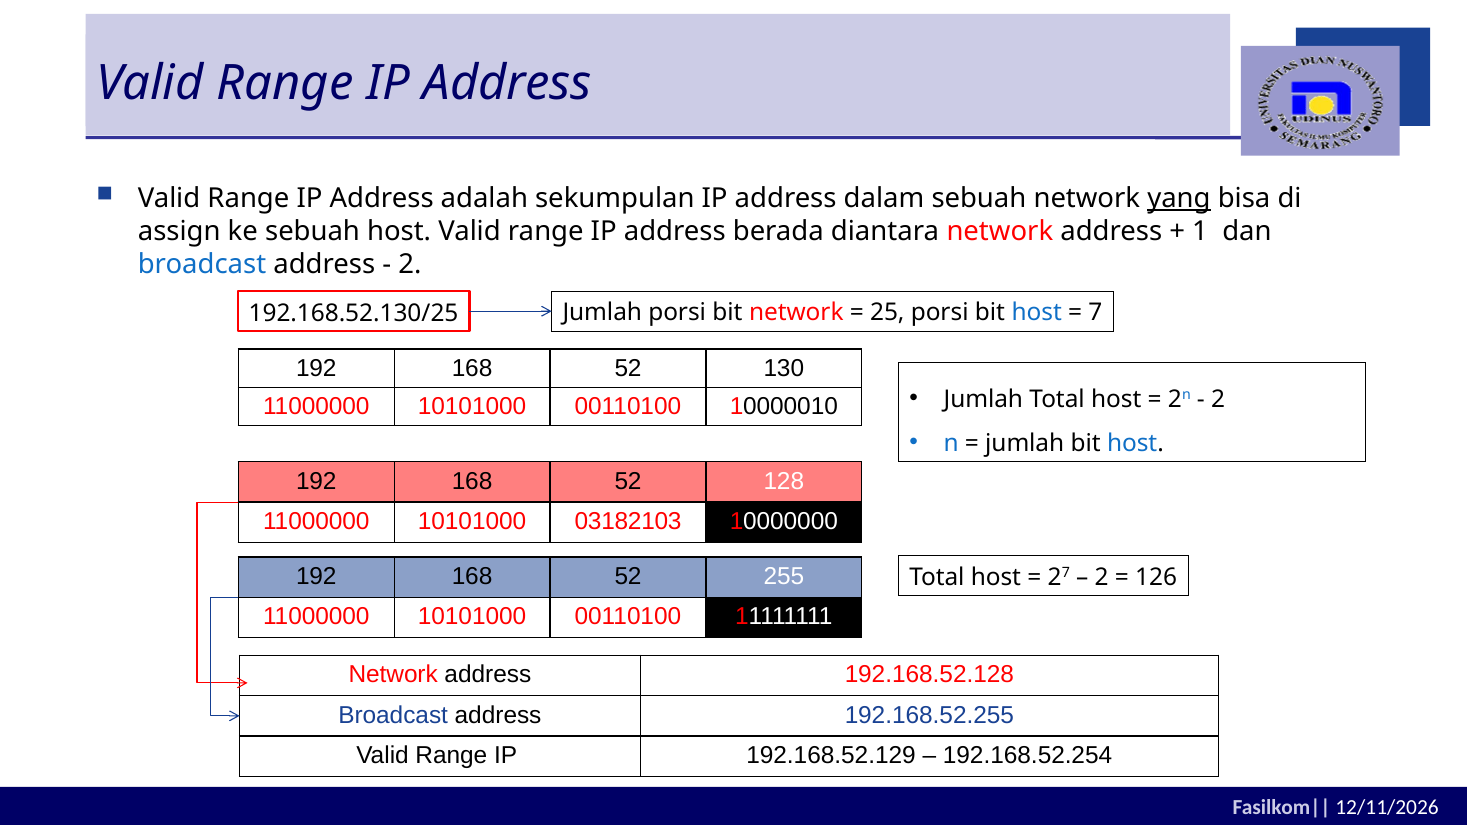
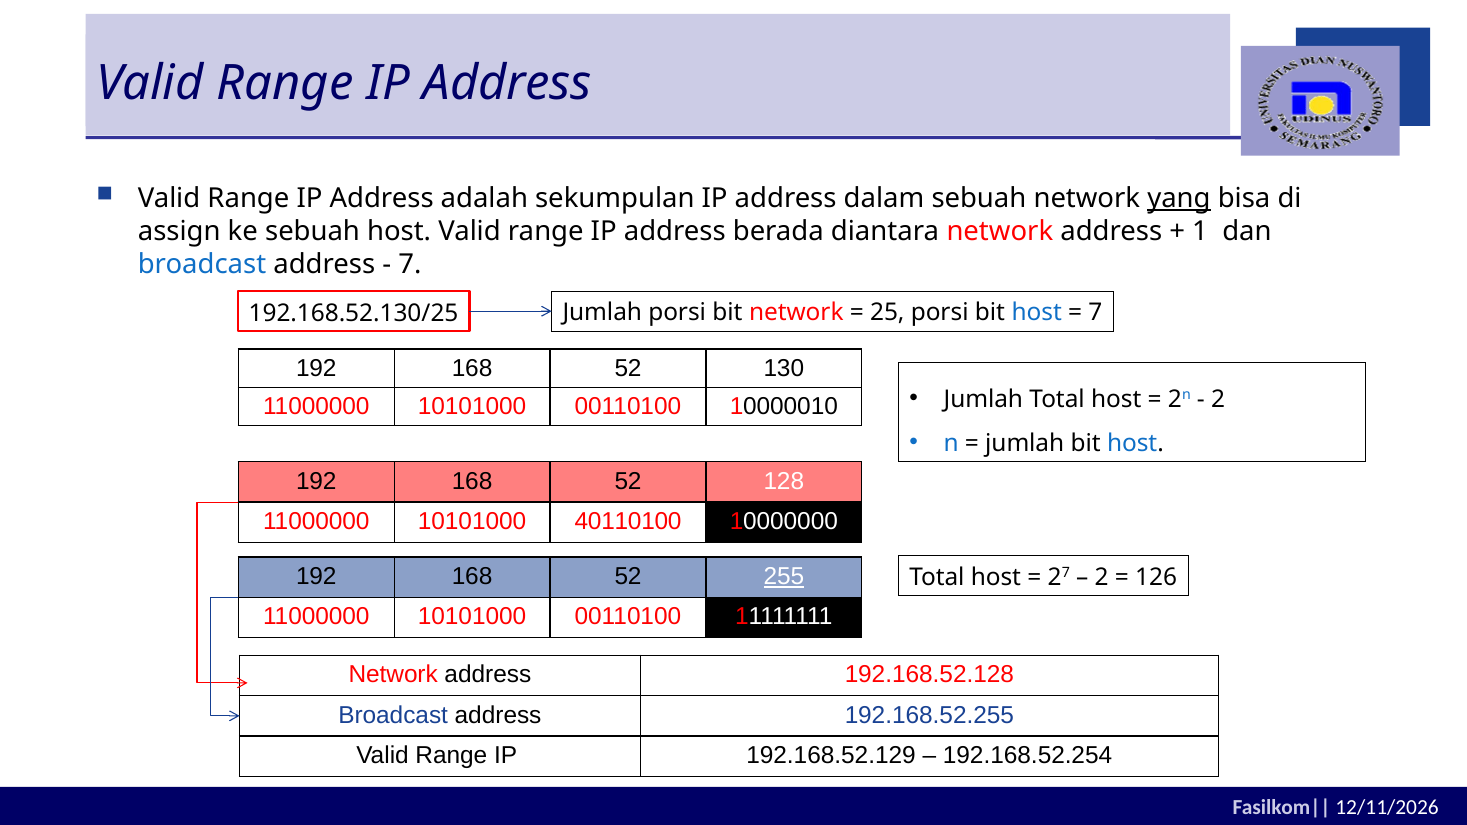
2 at (410, 264): 2 -> 7
03182103: 03182103 -> 40110100
255 underline: none -> present
